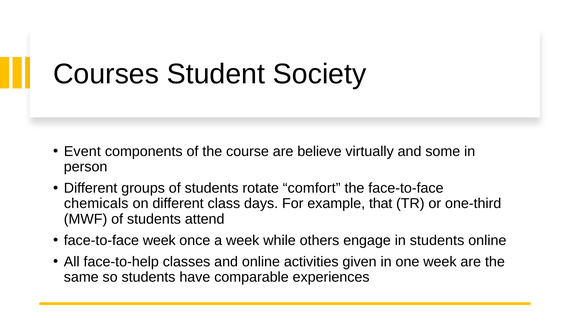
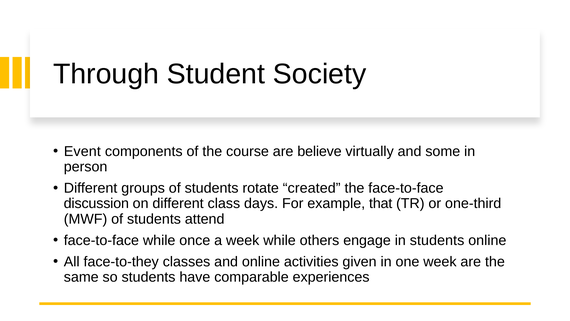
Courses: Courses -> Through
comfort: comfort -> created
chemicals: chemicals -> discussion
face-to-face week: week -> while
face-to-help: face-to-help -> face-to-they
